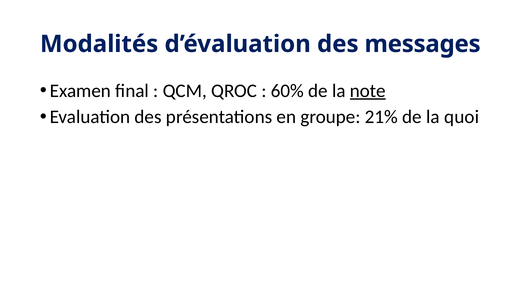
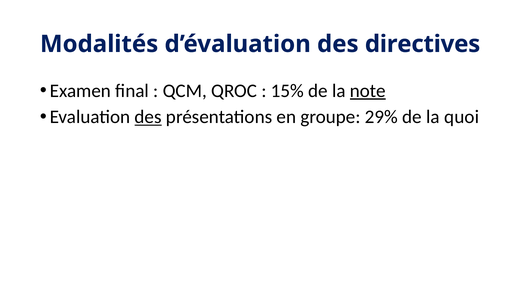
messages: messages -> directives
60%: 60% -> 15%
des at (148, 117) underline: none -> present
21%: 21% -> 29%
